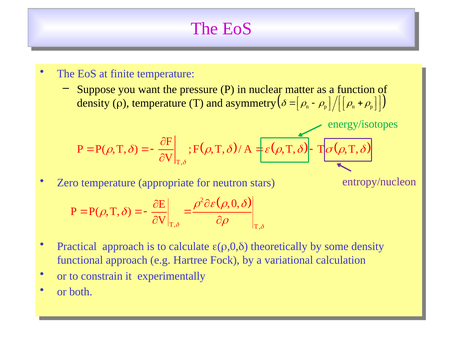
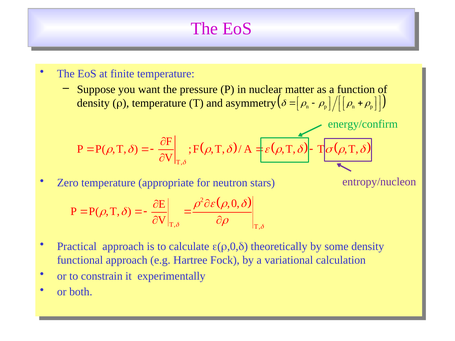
energy/isotopes: energy/isotopes -> energy/confirm
